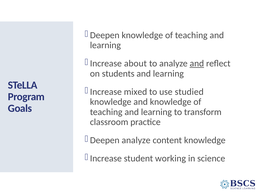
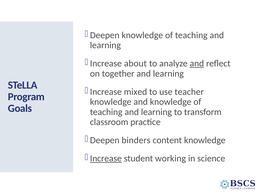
students: students -> together
studied: studied -> teacher
Deepen analyze: analyze -> binders
Increase at (106, 159) underline: none -> present
